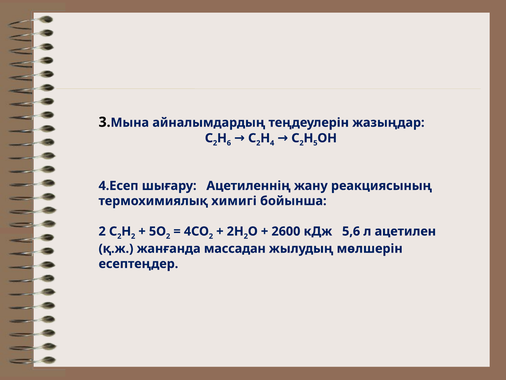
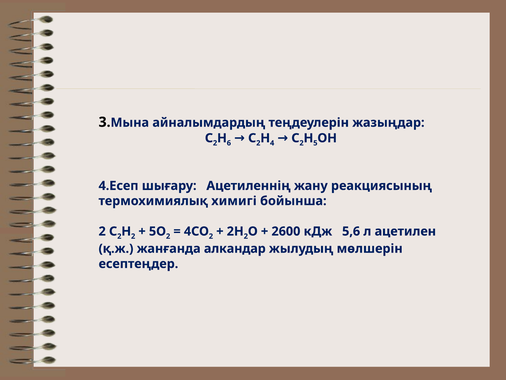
массадан: массадан -> алкандар
